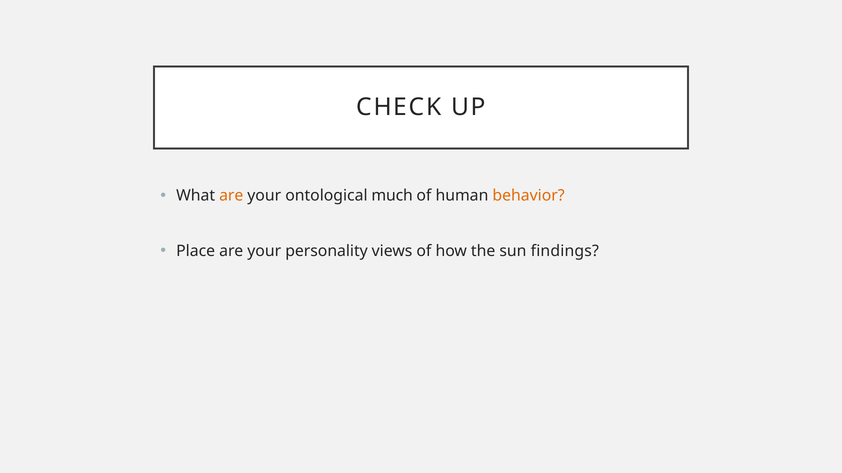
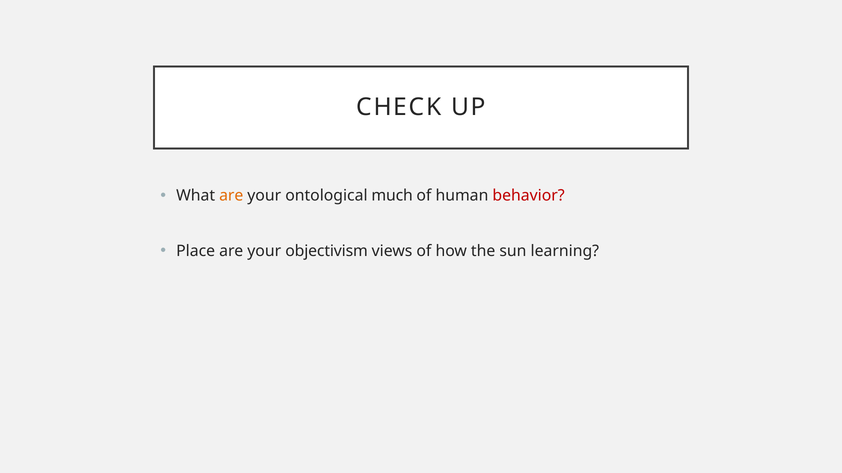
behavior colour: orange -> red
personality: personality -> objectivism
findings: findings -> learning
